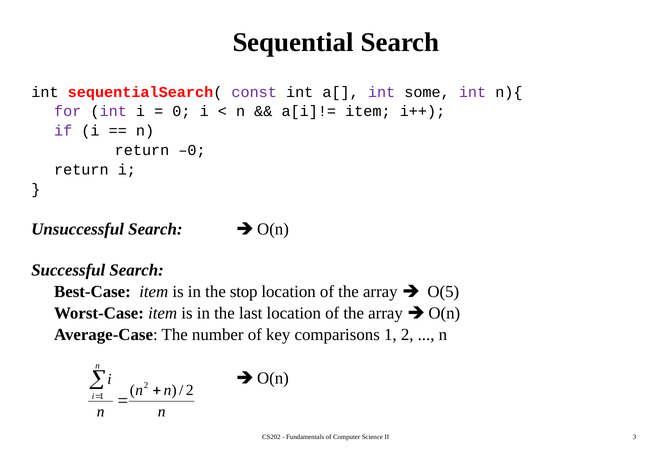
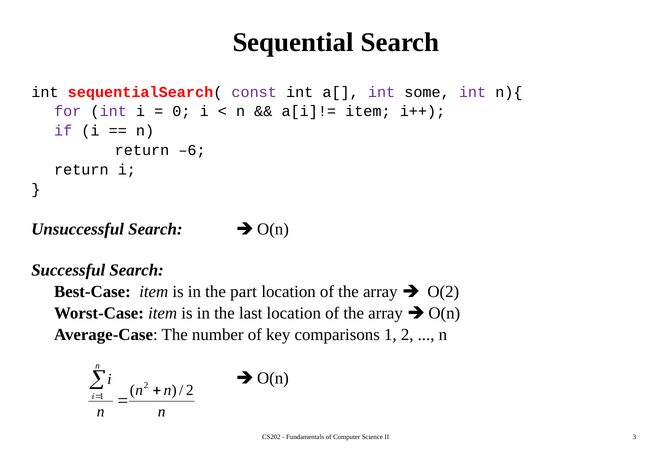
–0: –0 -> –6
stop: stop -> part
O(5: O(5 -> O(2
